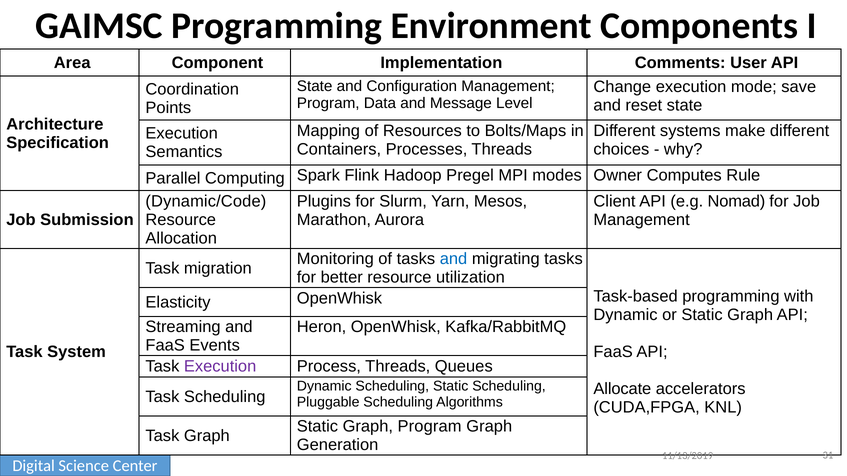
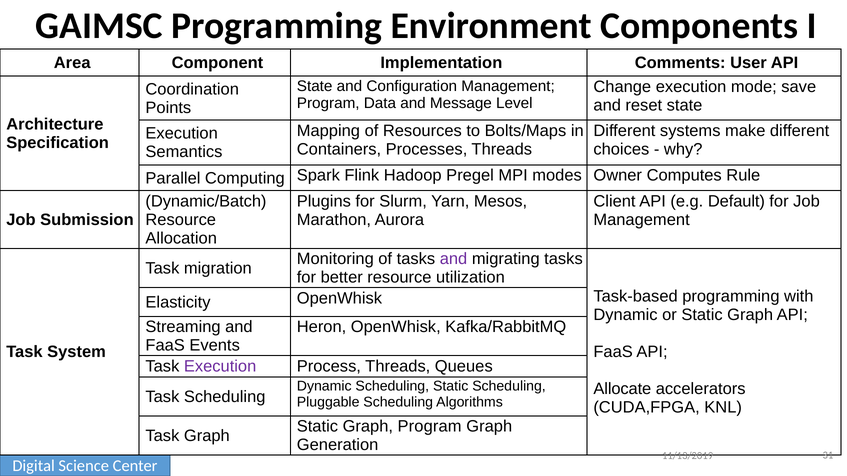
Dynamic/Code: Dynamic/Code -> Dynamic/Batch
Nomad: Nomad -> Default
and at (454, 259) colour: blue -> purple
